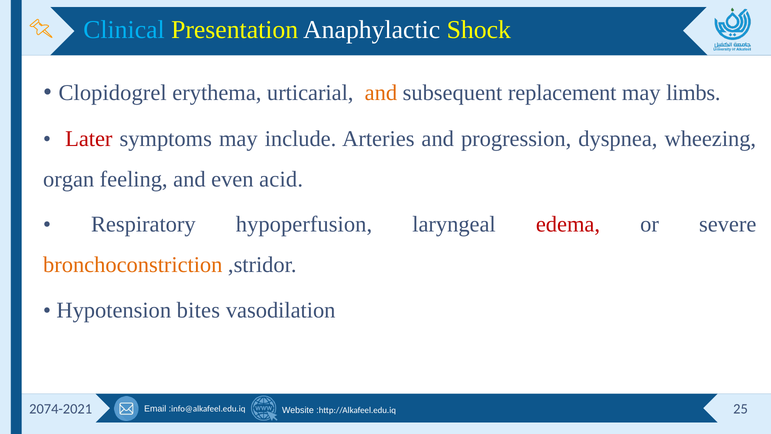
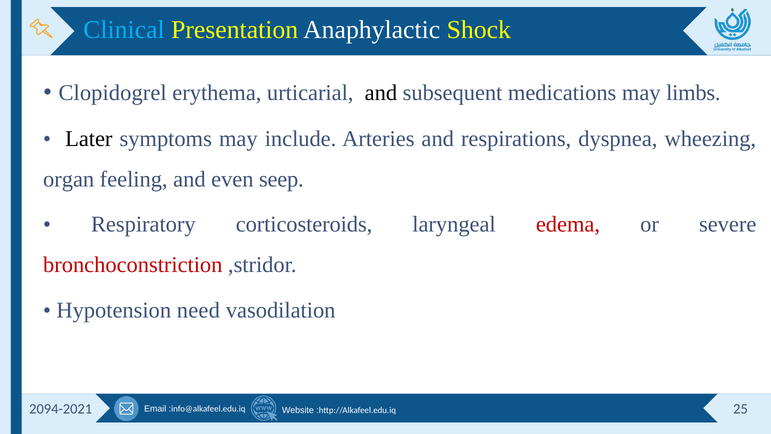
and at (381, 93) colour: orange -> black
replacement: replacement -> medications
Later colour: red -> black
progression: progression -> respirations
acid: acid -> seep
hypoperfusion: hypoperfusion -> corticosteroids
bronchoconstriction colour: orange -> red
bites: bites -> need
2074-2021: 2074-2021 -> 2094-2021
